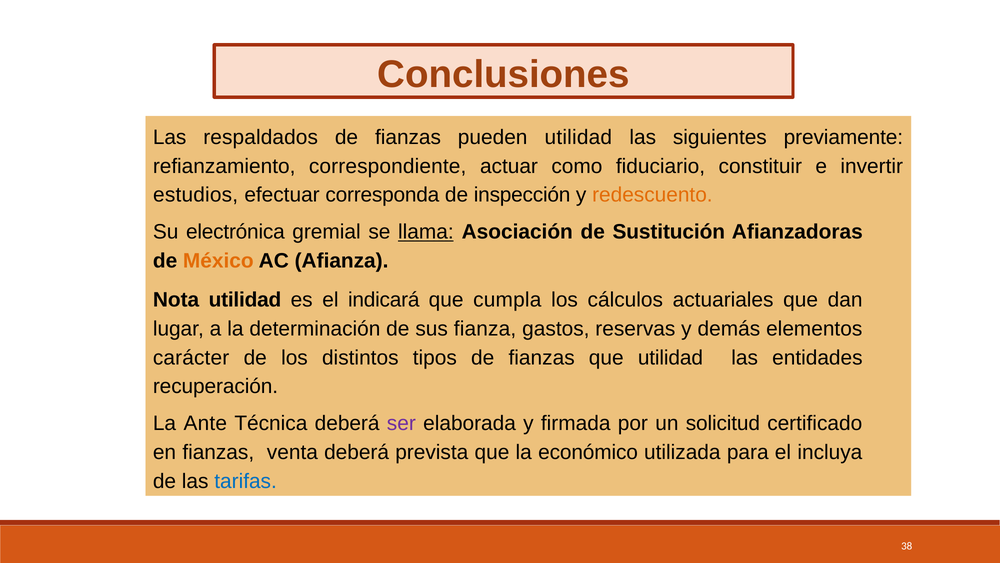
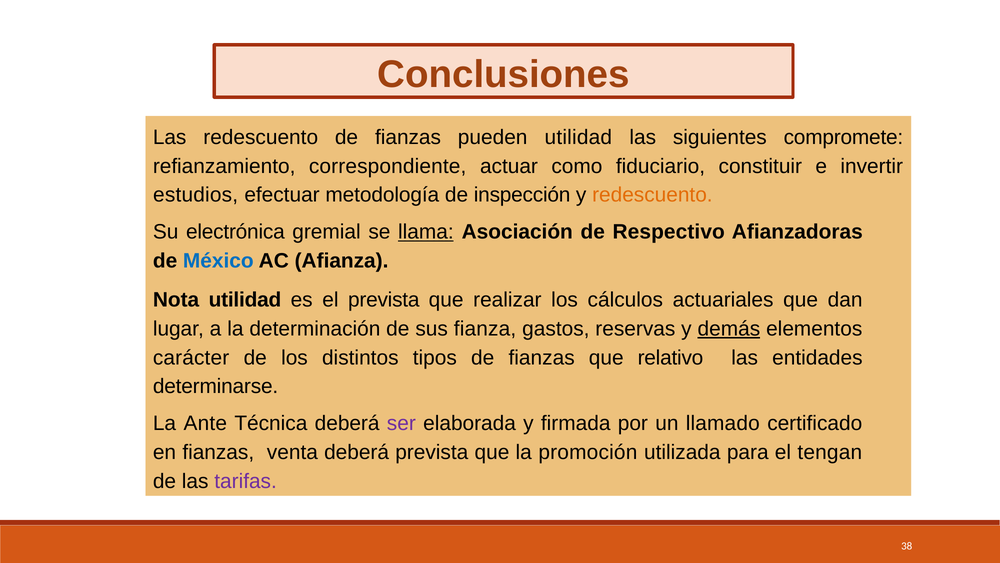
Las respaldados: respaldados -> redescuento
previamente: previamente -> compromete
corresponda: corresponda -> metodología
Sustitución: Sustitución -> Respectivo
México colour: orange -> blue
el indicará: indicará -> prevista
cumpla: cumpla -> realizar
demás underline: none -> present
que utilidad: utilidad -> relativo
recuperación: recuperación -> determinarse
solicitud: solicitud -> llamado
económico: económico -> promoción
incluya: incluya -> tengan
tarifas colour: blue -> purple
